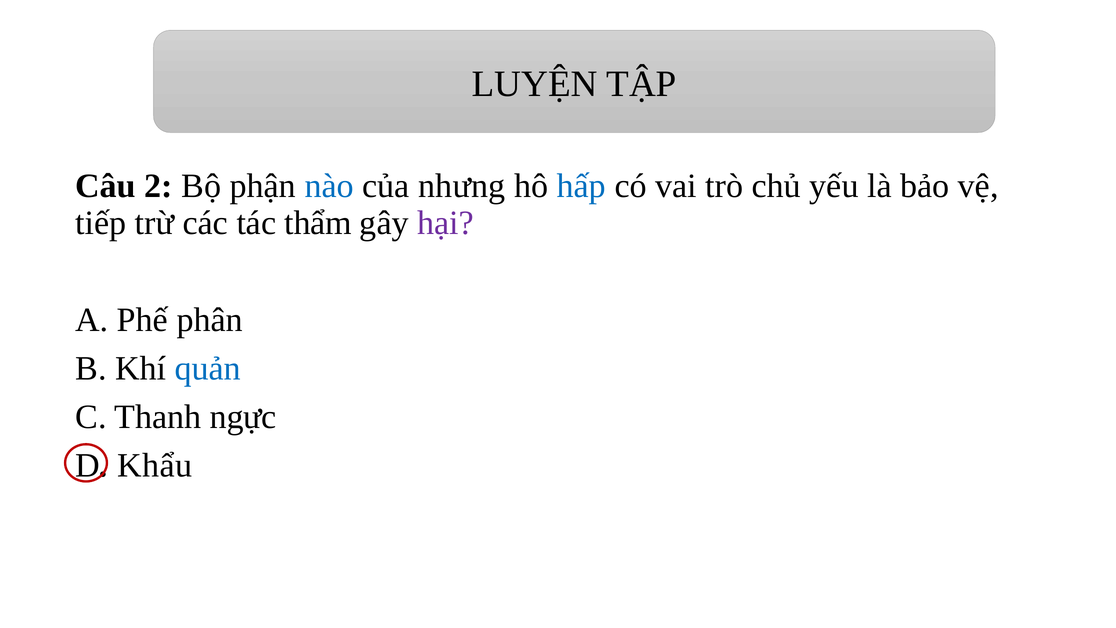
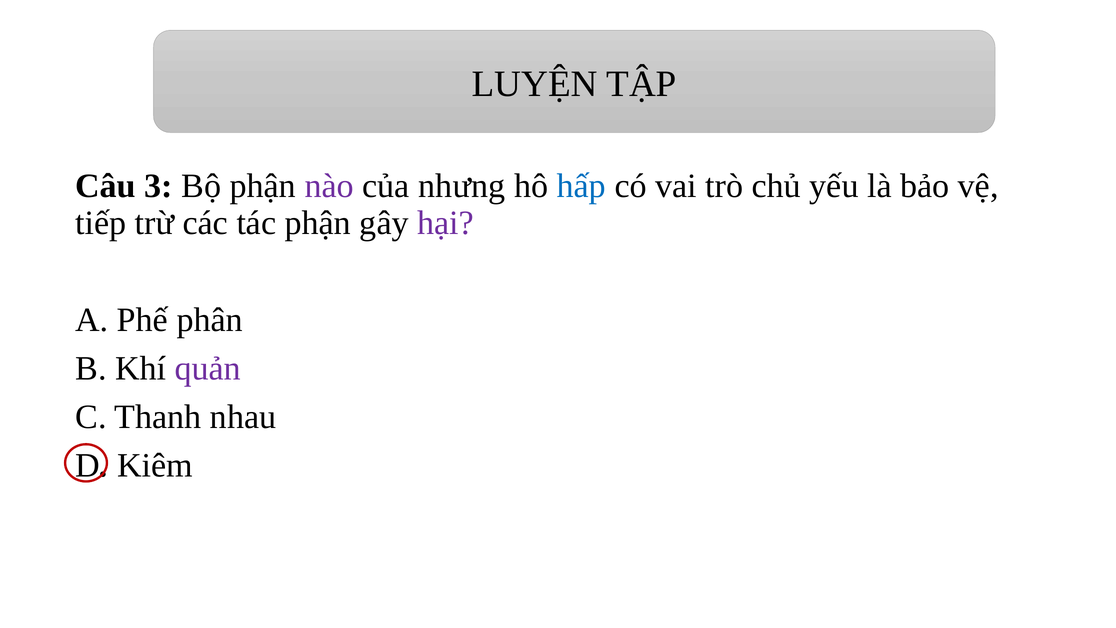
2: 2 -> 3
nào colour: blue -> purple
tác thẩm: thẩm -> phận
quản colour: blue -> purple
ngực: ngực -> nhau
Khẩu: Khẩu -> Kiêm
